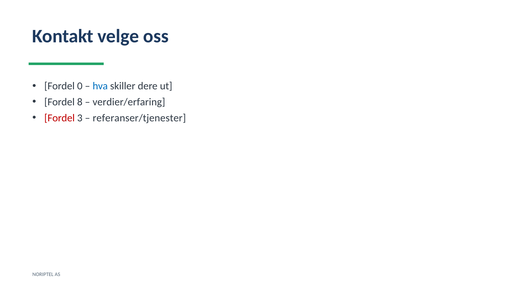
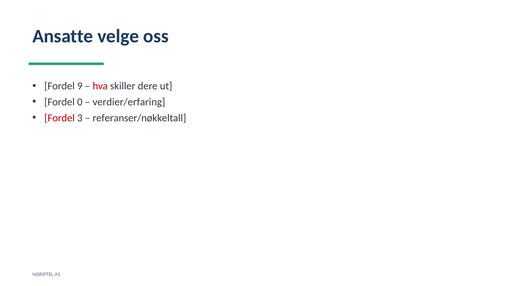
Kontakt: Kontakt -> Ansatte
0: 0 -> 9
hva colour: blue -> red
8: 8 -> 0
referanser/tjenester: referanser/tjenester -> referanser/nøkkeltall
